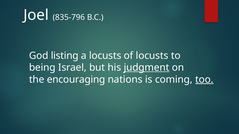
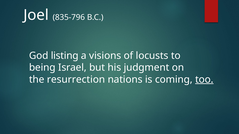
a locusts: locusts -> visions
judgment underline: present -> none
encouraging: encouraging -> resurrection
